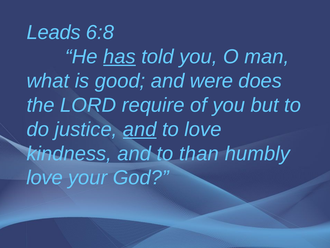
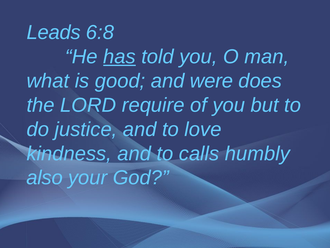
and at (140, 129) underline: present -> none
than: than -> calls
love at (45, 177): love -> also
